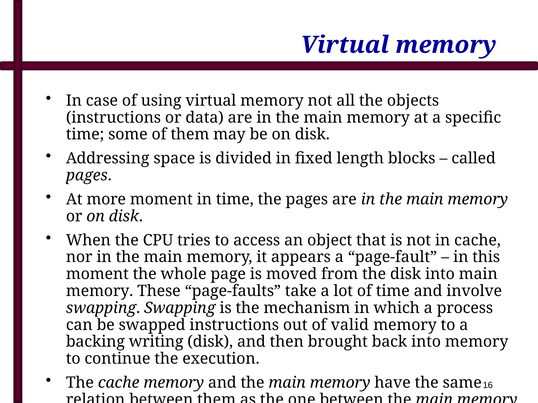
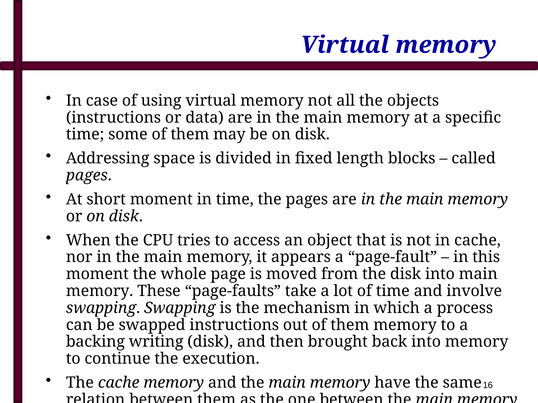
more: more -> short
out of valid: valid -> them
